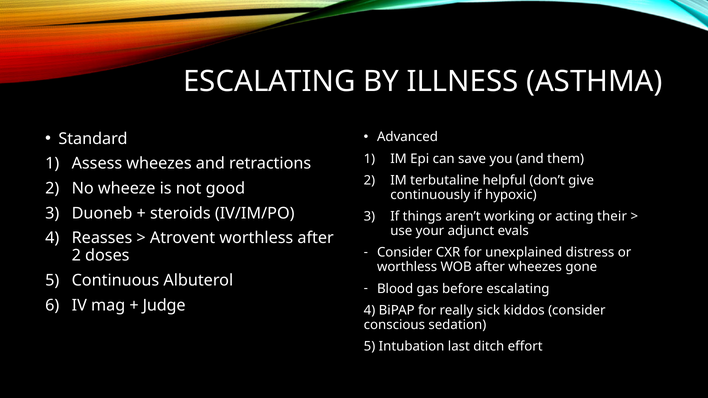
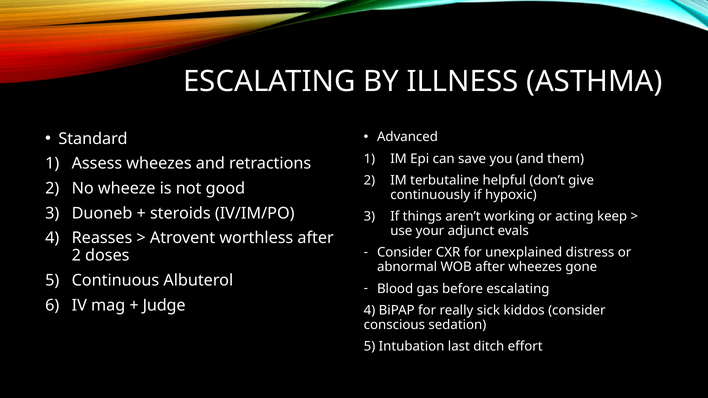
their: their -> keep
worthless at (407, 267): worthless -> abnormal
